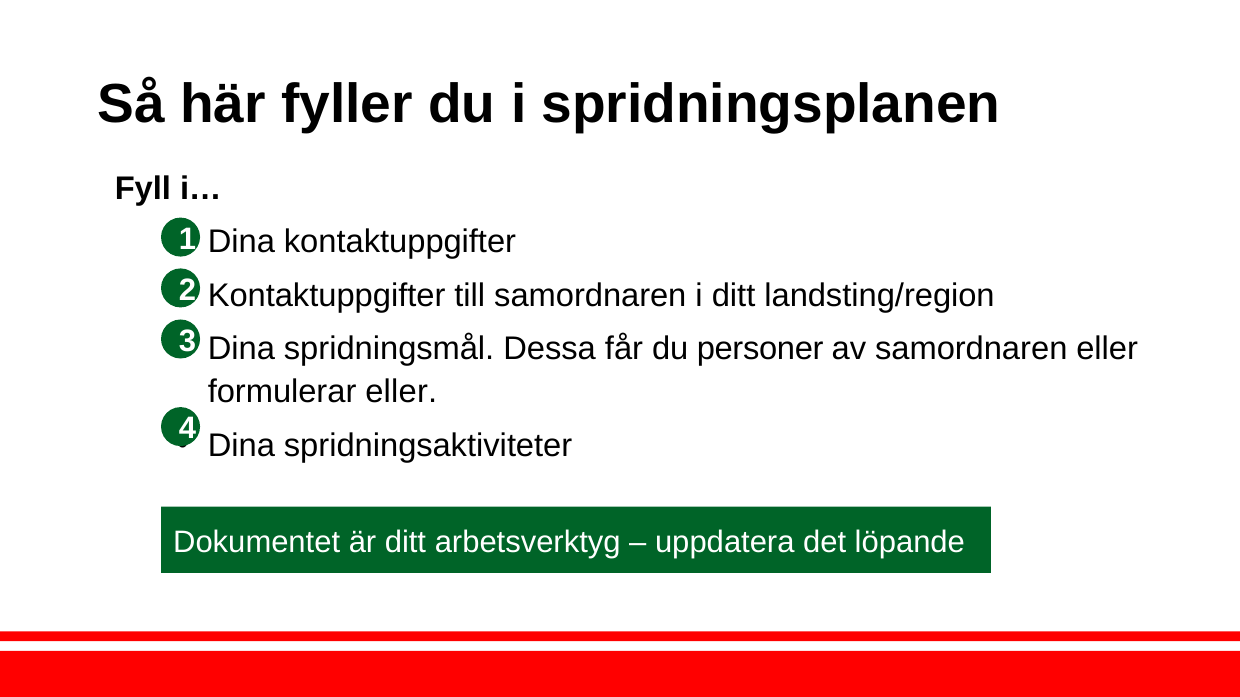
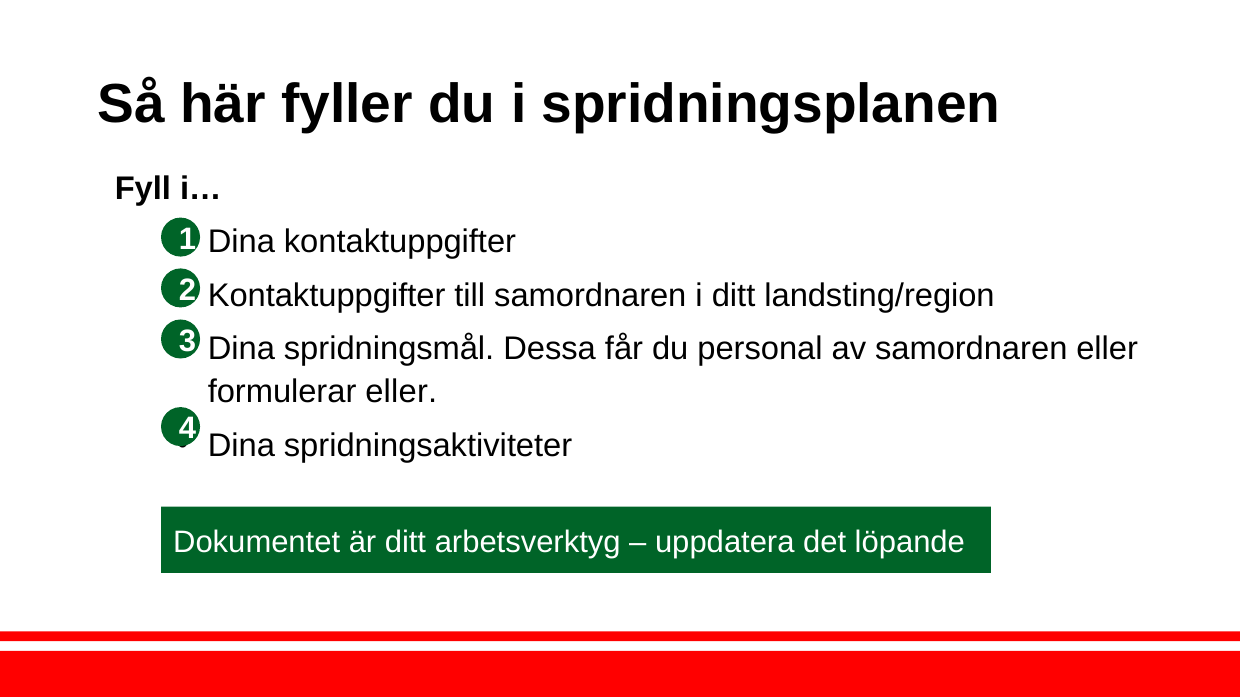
personer: personer -> personal
